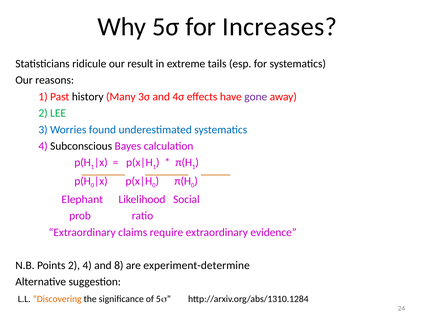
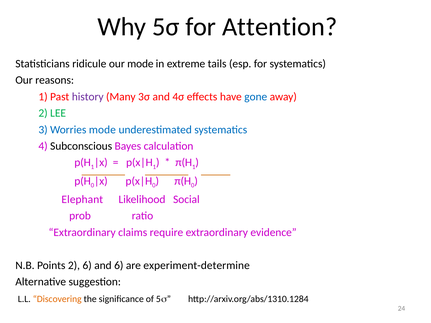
Increases: Increases -> Attention
our result: result -> mode
history colour: black -> purple
gone colour: purple -> blue
Worries found: found -> mode
2 4: 4 -> 6
and 8: 8 -> 6
